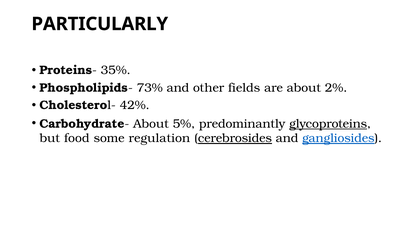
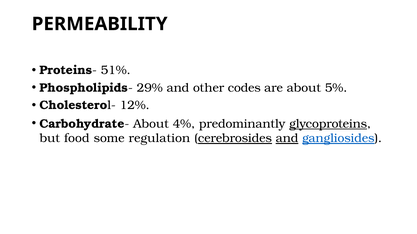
PARTICULARLY: PARTICULARLY -> PERMEABILITY
35%: 35% -> 51%
73%: 73% -> 29%
fields: fields -> codes
2%: 2% -> 5%
42%: 42% -> 12%
5%: 5% -> 4%
and at (287, 139) underline: none -> present
